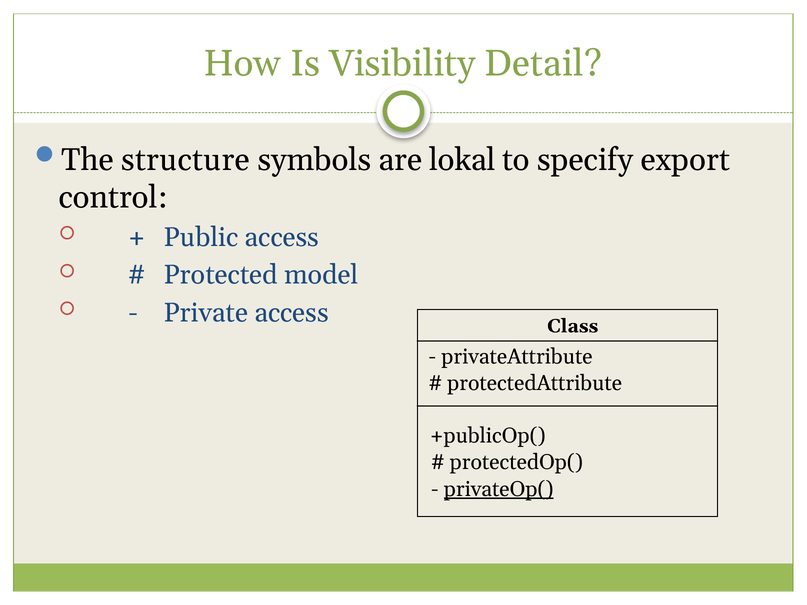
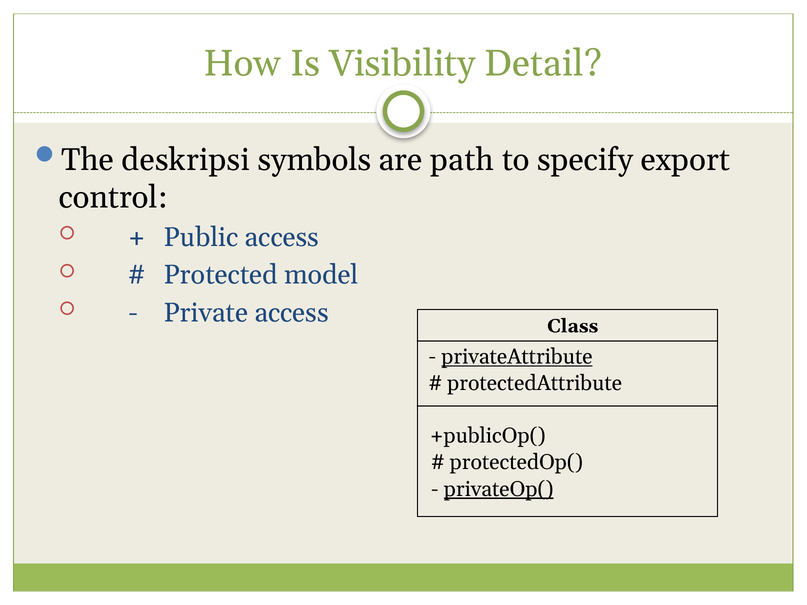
structure: structure -> deskripsi
lokal: lokal -> path
privateAttribute underline: none -> present
